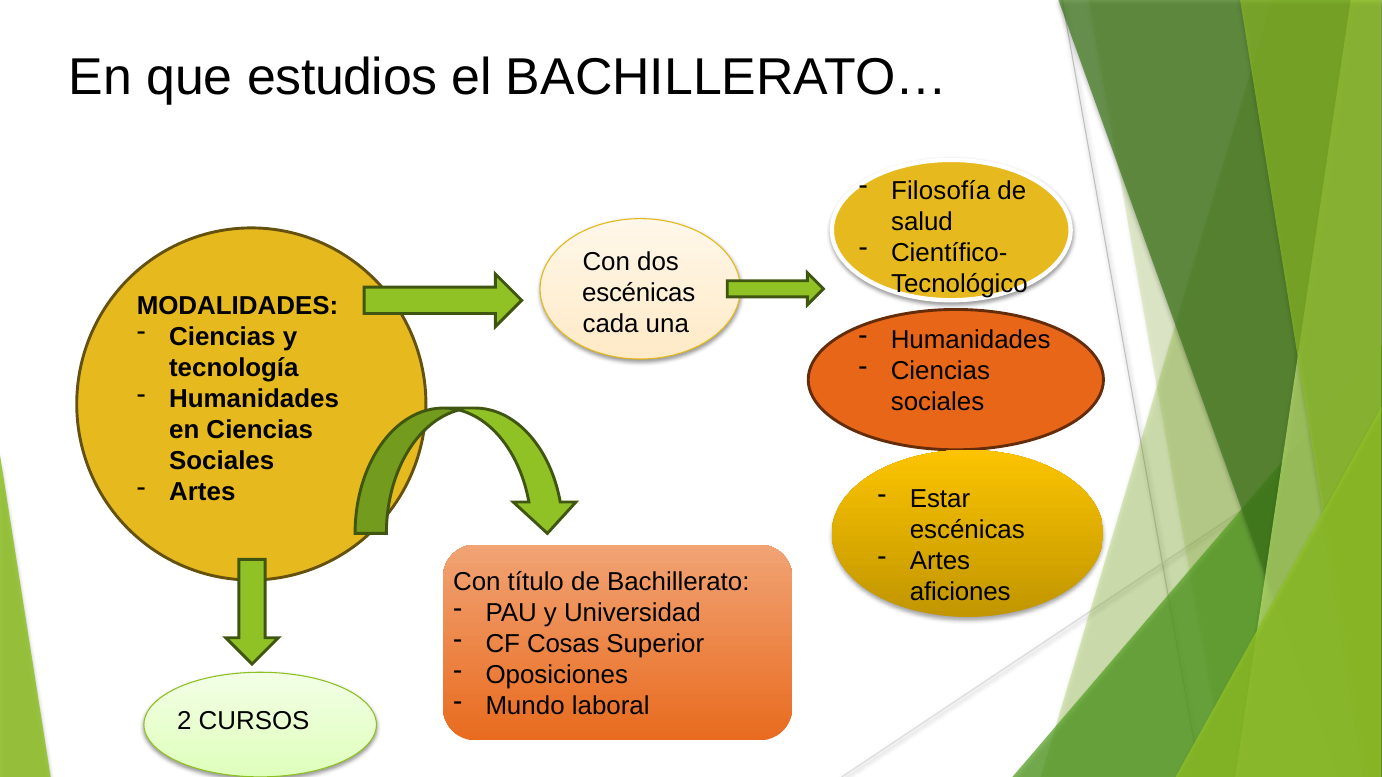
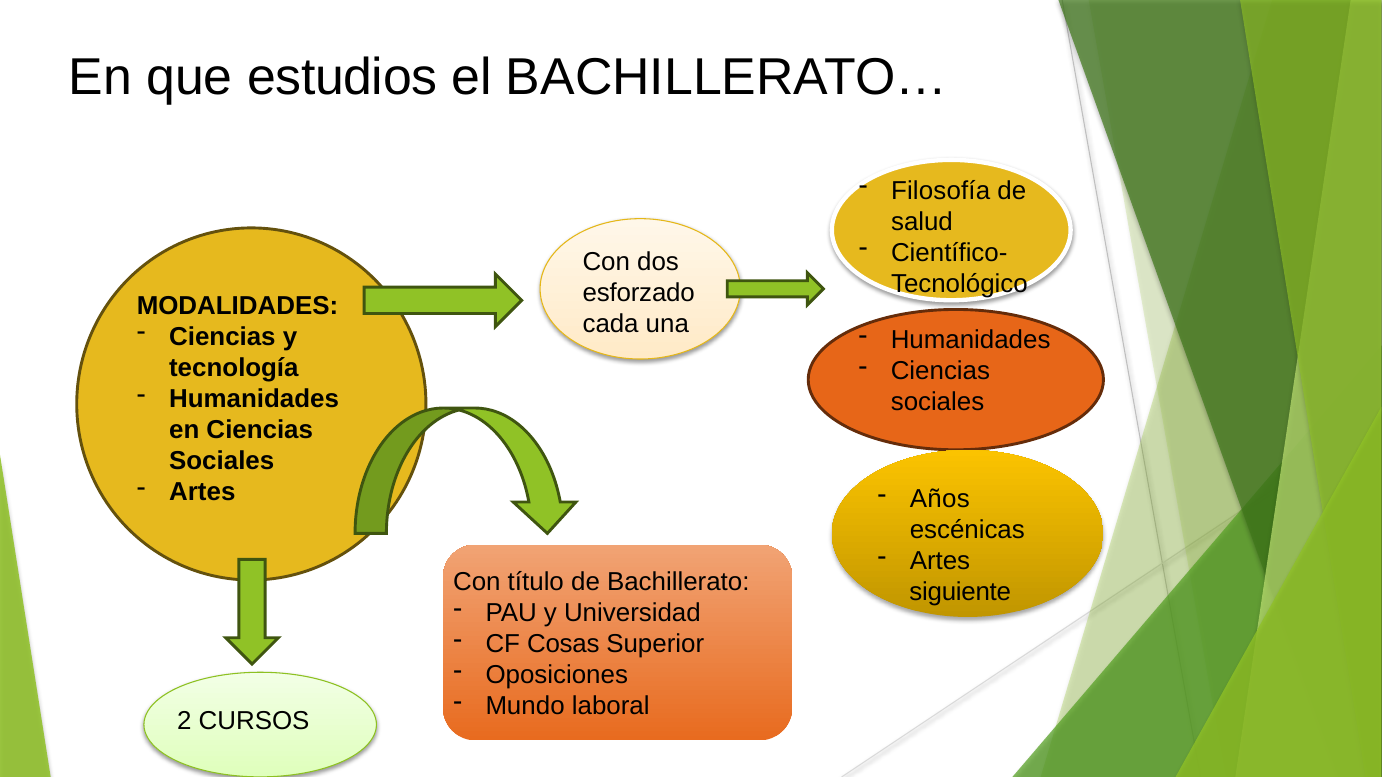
escénicas at (639, 293): escénicas -> esforzado
Estar: Estar -> Años
aficiones: aficiones -> siguiente
